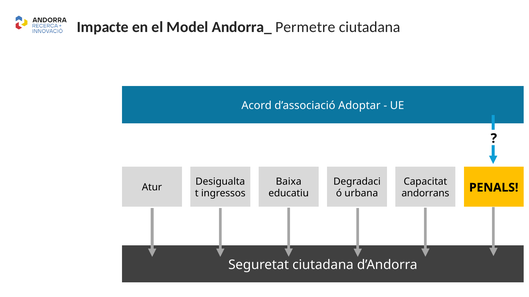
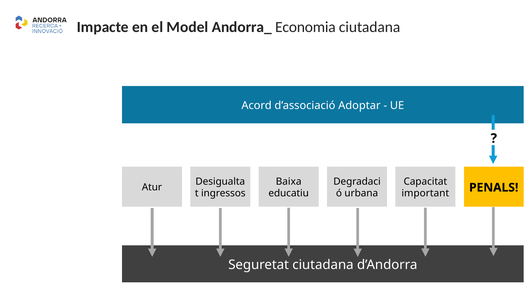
Permetre: Permetre -> Economia
andorrans: andorrans -> important
